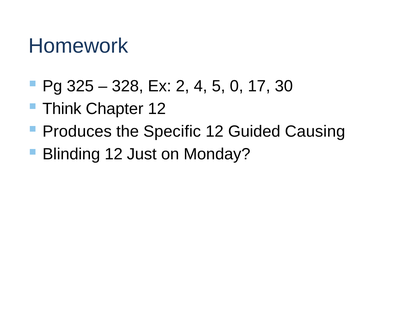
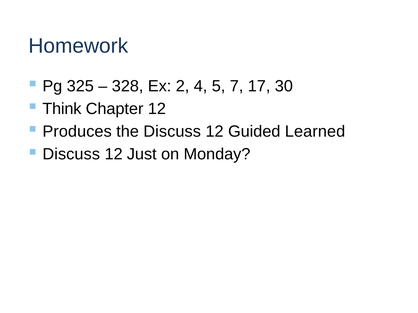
0: 0 -> 7
the Specific: Specific -> Discuss
Causing: Causing -> Learned
Blinding at (71, 154): Blinding -> Discuss
